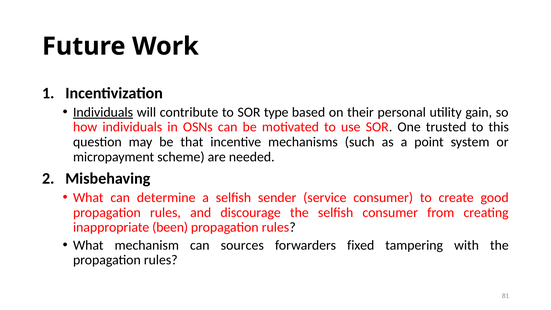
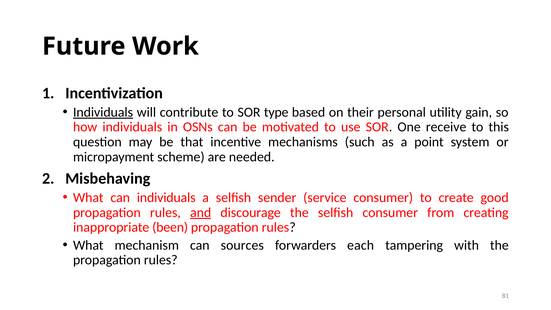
trusted: trusted -> receive
can determine: determine -> individuals
and underline: none -> present
fixed: fixed -> each
